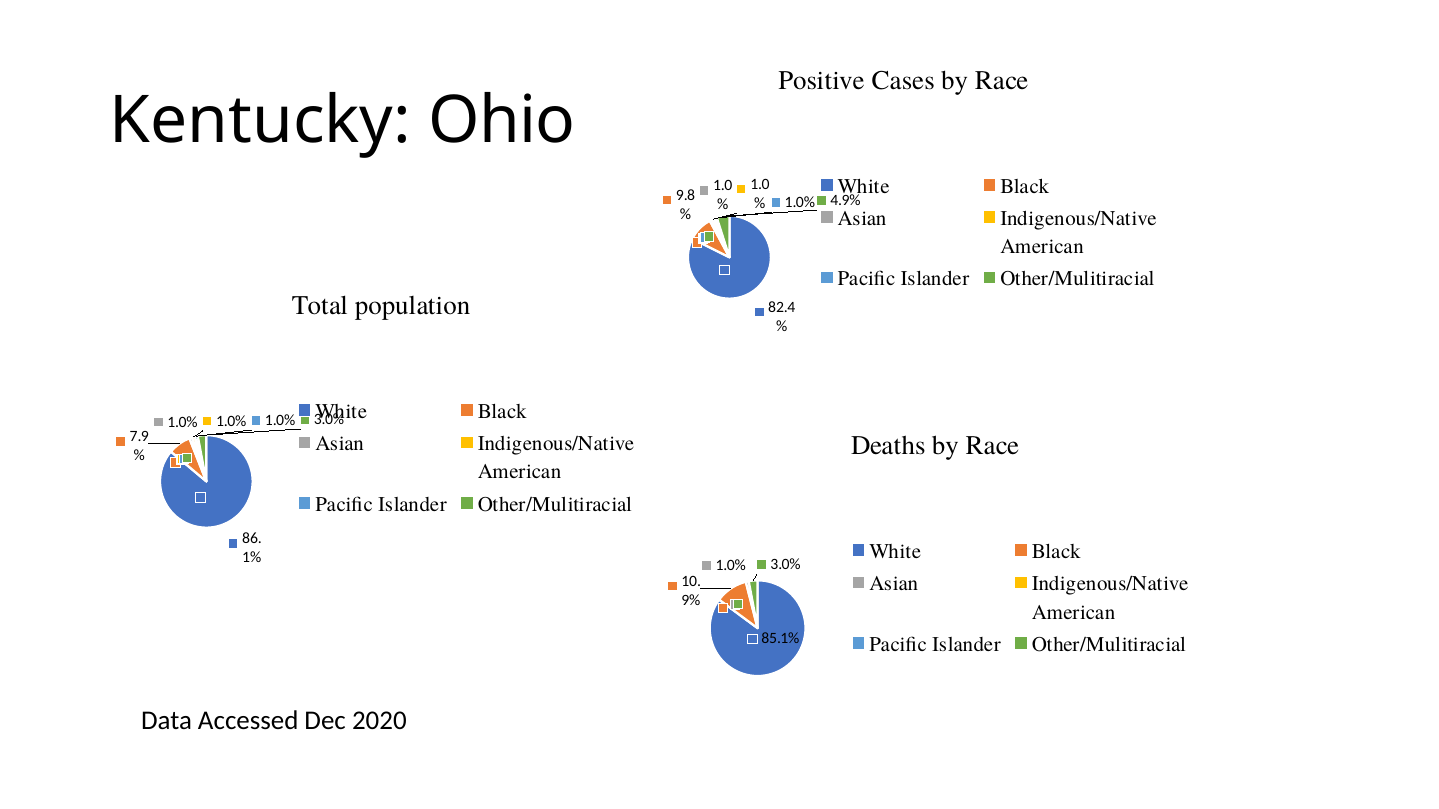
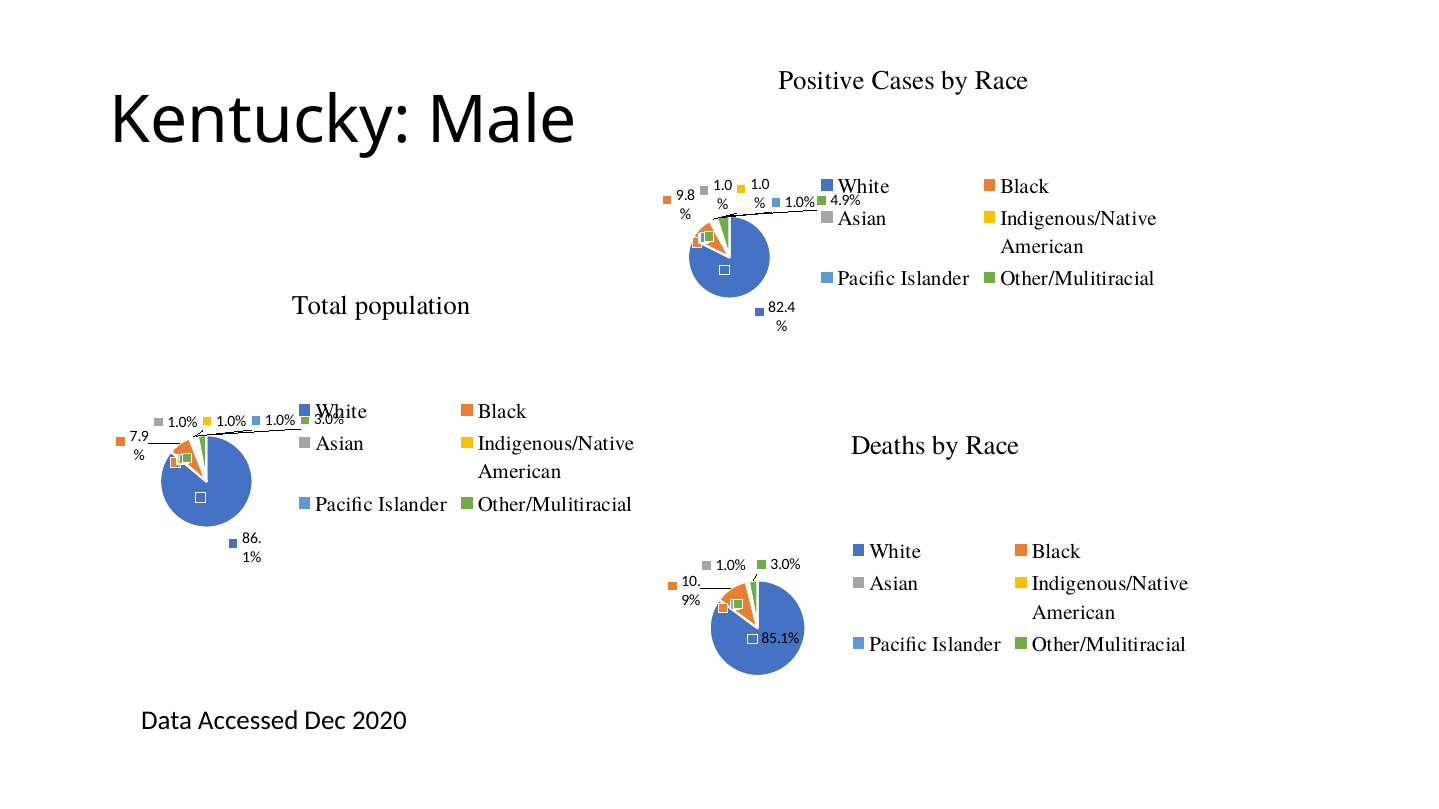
Ohio: Ohio -> Male
